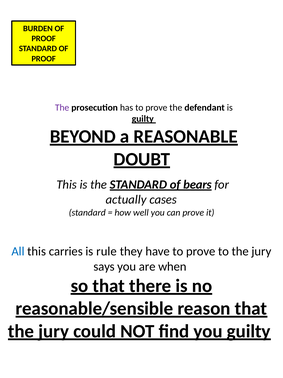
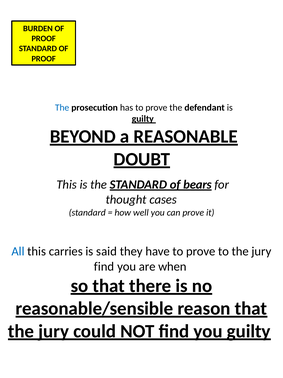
The at (62, 107) colour: purple -> blue
actually: actually -> thought
rule: rule -> said
says at (104, 266): says -> find
